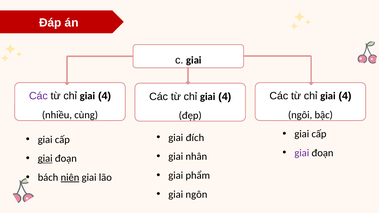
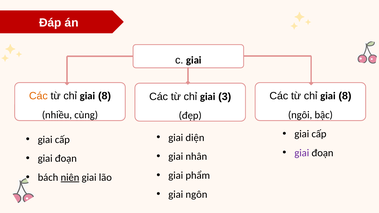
Các at (38, 96) colour: purple -> orange
4 at (105, 96): 4 -> 8
4 at (345, 96): 4 -> 8
4 at (225, 97): 4 -> 3
đích: đích -> diện
giai at (45, 159) underline: present -> none
